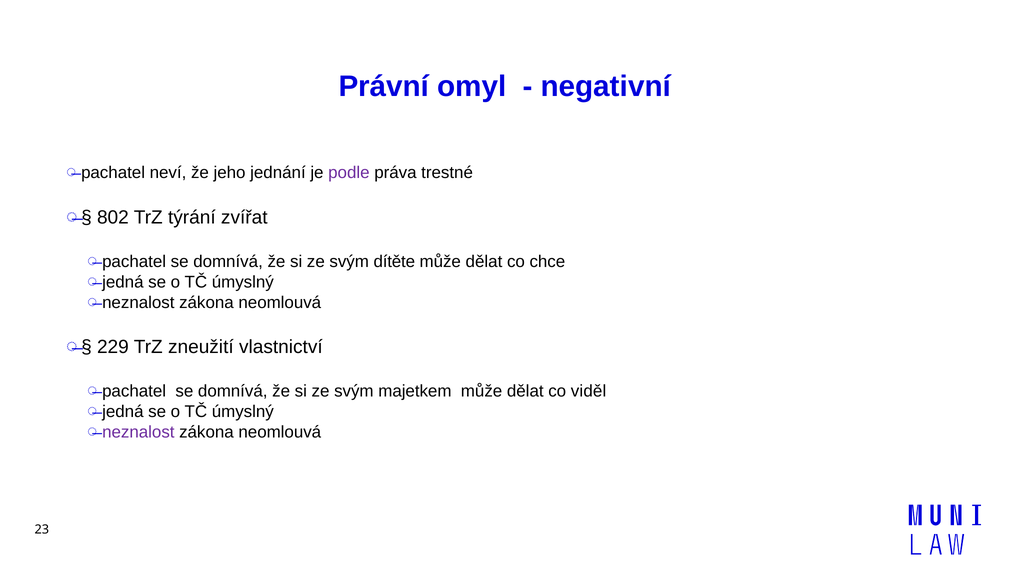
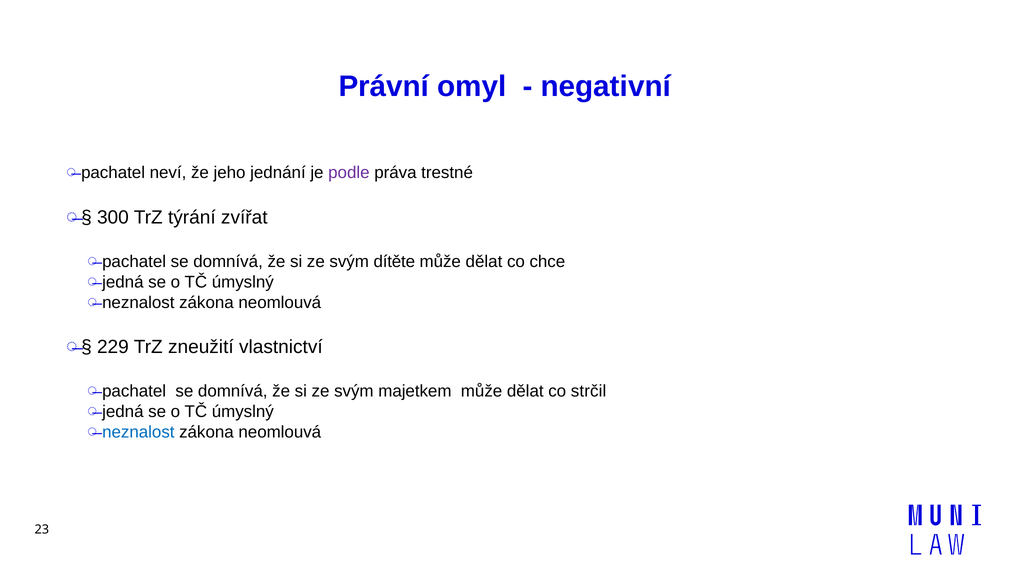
802: 802 -> 300
viděl: viděl -> strčil
neznalost at (138, 433) colour: purple -> blue
